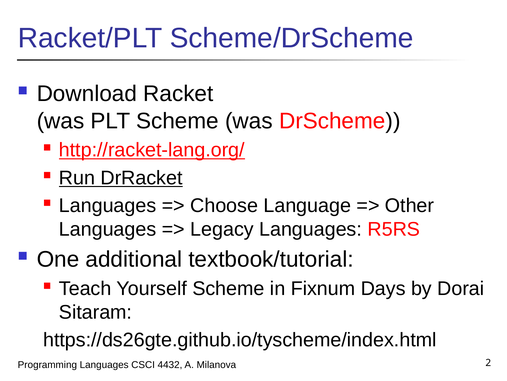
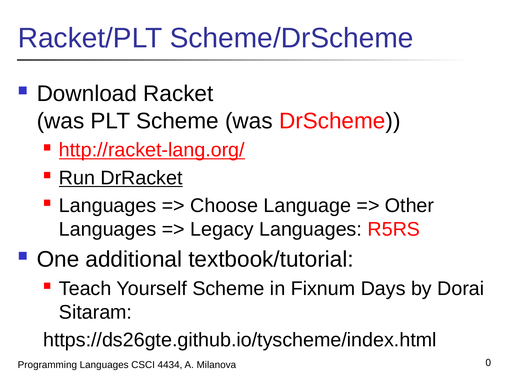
4432: 4432 -> 4434
2: 2 -> 0
